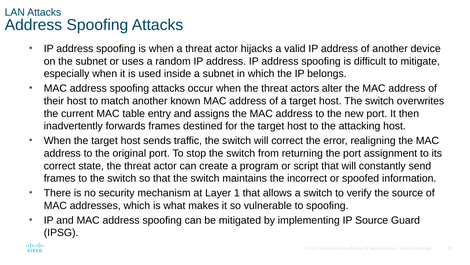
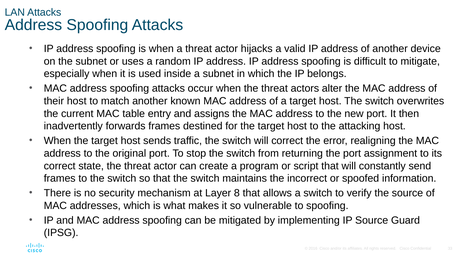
1: 1 -> 8
